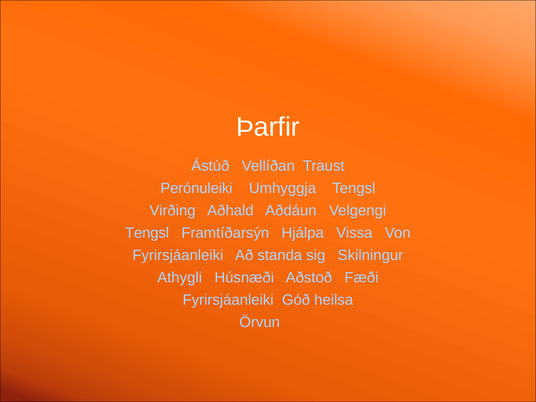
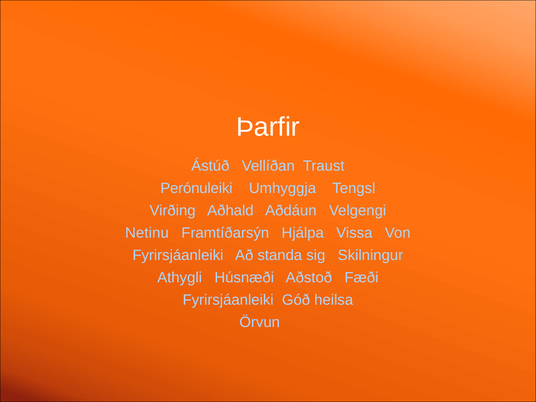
Tengsl at (147, 233): Tengsl -> Netinu
